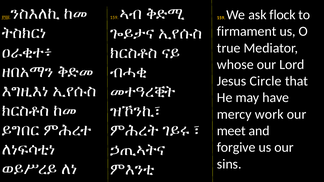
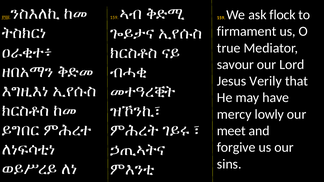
whose: whose -> savour
Circle: Circle -> Verily
work: work -> lowly
